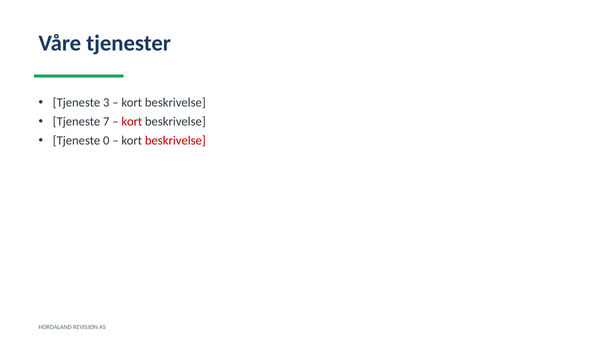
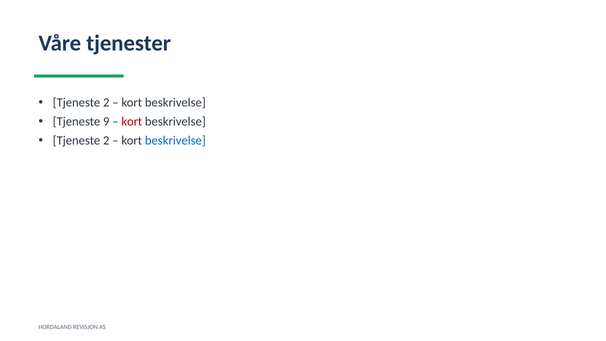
3 at (106, 103): 3 -> 2
7: 7 -> 9
0 at (106, 141): 0 -> 2
beskrivelse at (175, 141) colour: red -> blue
